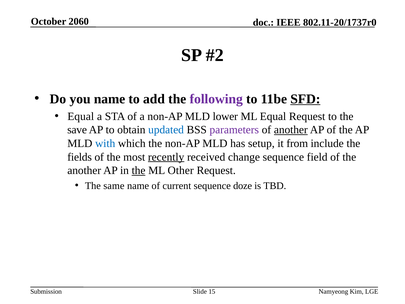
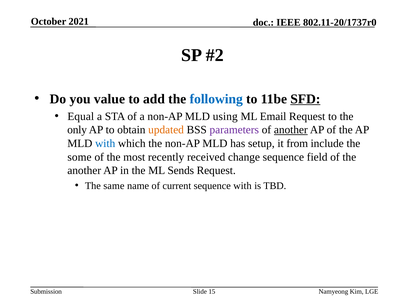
2060: 2060 -> 2021
you name: name -> value
following colour: purple -> blue
lower: lower -> using
ML Equal: Equal -> Email
save: save -> only
updated colour: blue -> orange
fields: fields -> some
recently underline: present -> none
the at (139, 170) underline: present -> none
Other: Other -> Sends
sequence doze: doze -> with
